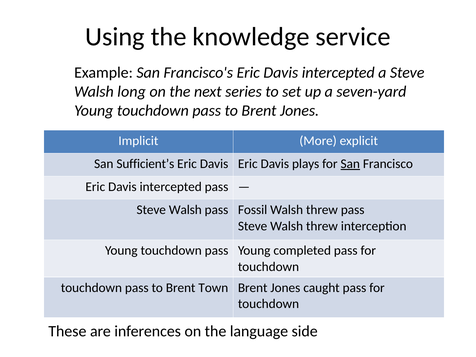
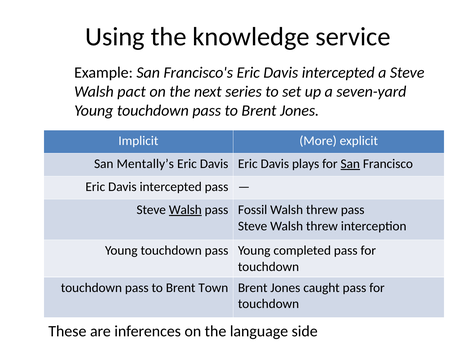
long: long -> pact
Sufficient’s: Sufficient’s -> Mentally’s
Walsh at (185, 210) underline: none -> present
